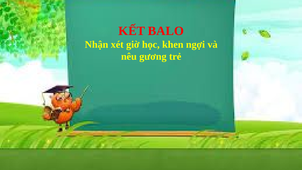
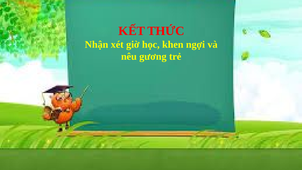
BALO: BALO -> THỨC
